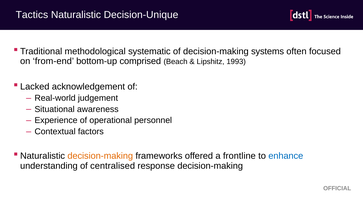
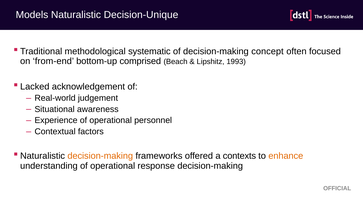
Tactics: Tactics -> Models
systems: systems -> concept
frontline: frontline -> contexts
enhance colour: blue -> orange
understanding of centralised: centralised -> operational
